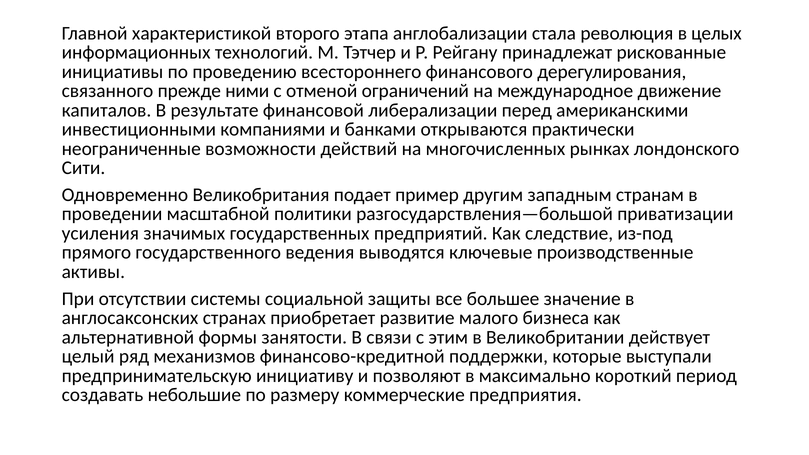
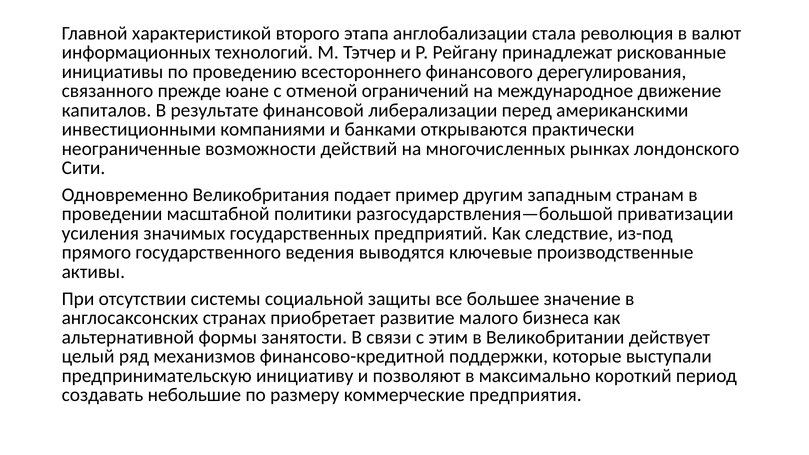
целых: целых -> валют
ними: ними -> юане
